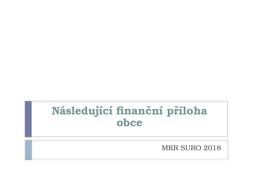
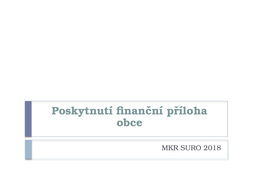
Následující: Následující -> Poskytnutí
